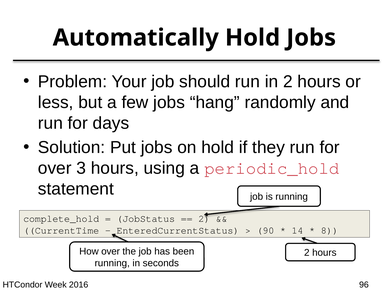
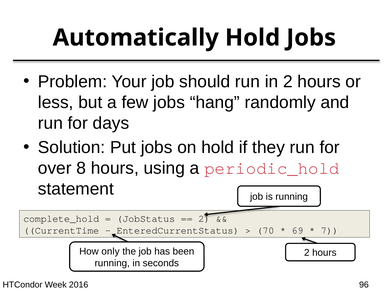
3: 3 -> 8
90: 90 -> 70
14: 14 -> 69
8: 8 -> 7
How over: over -> only
